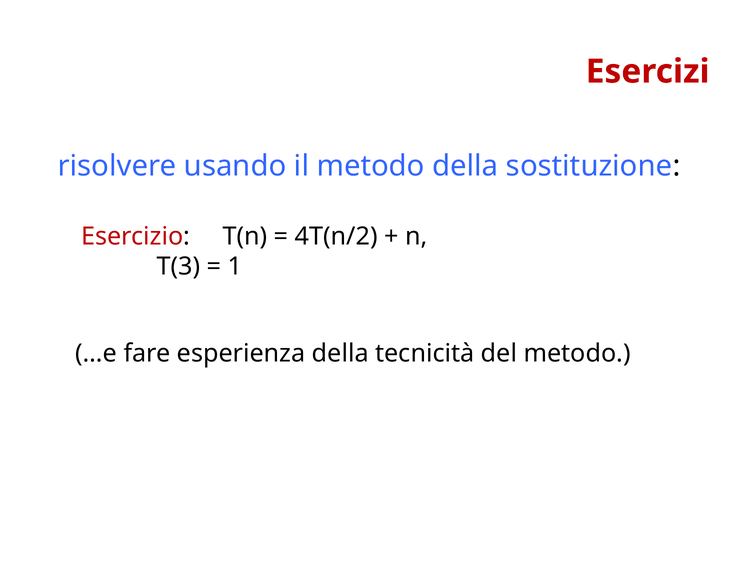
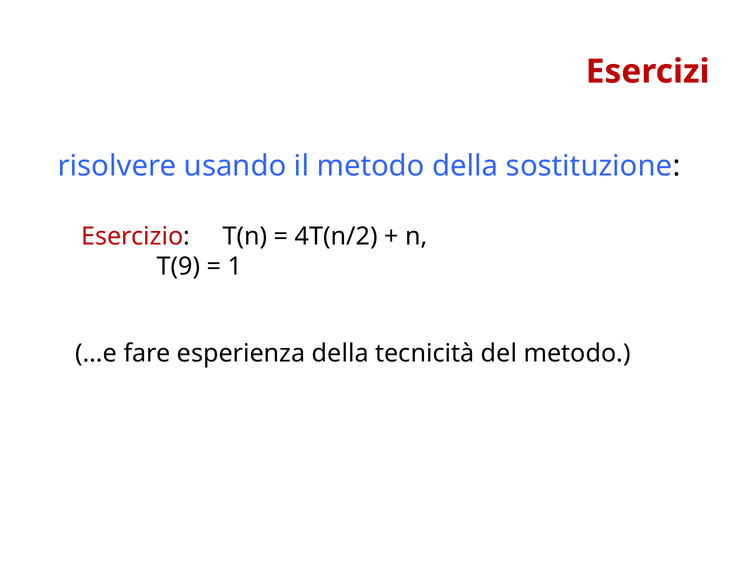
T(3: T(3 -> T(9
